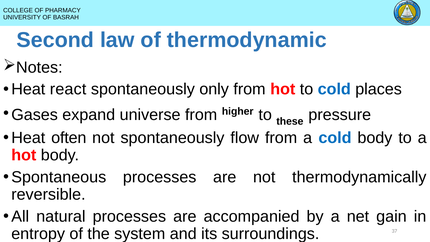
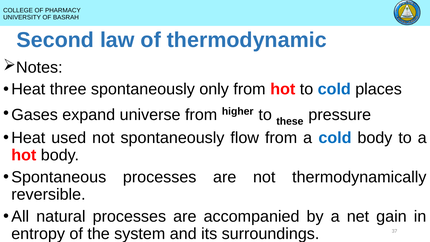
react: react -> three
often: often -> used
